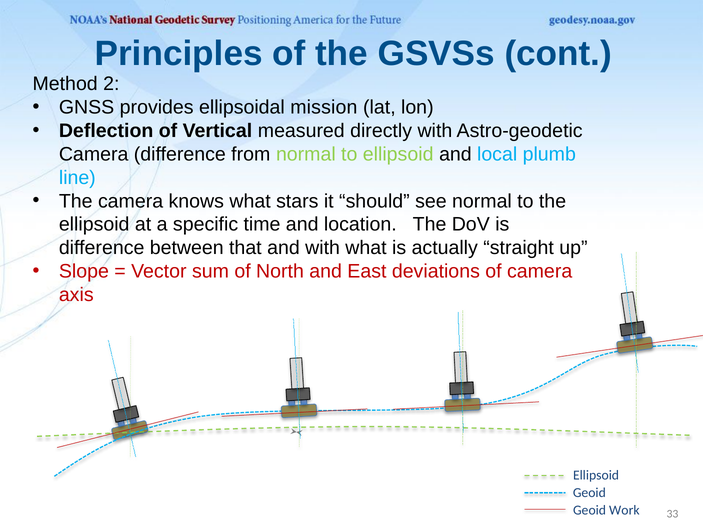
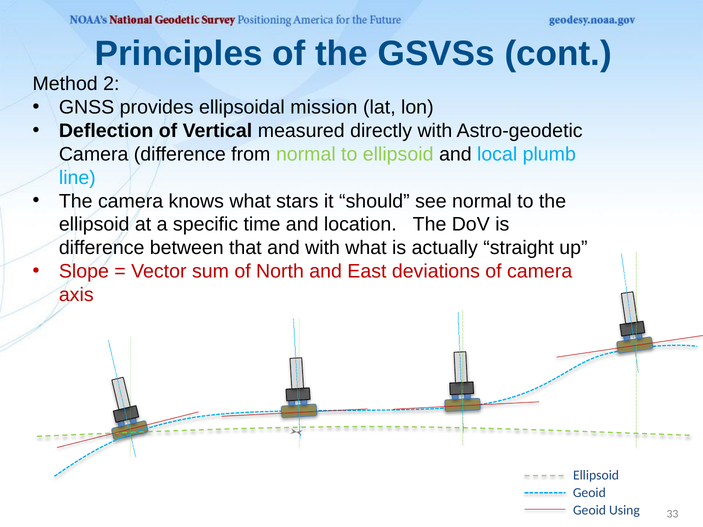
Work: Work -> Using
